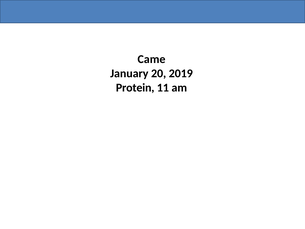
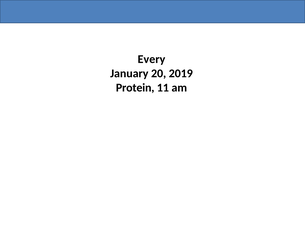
Came: Came -> Every
